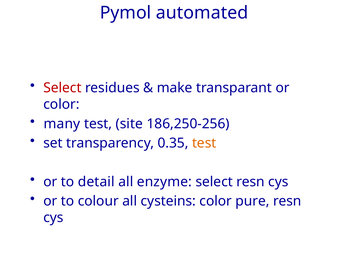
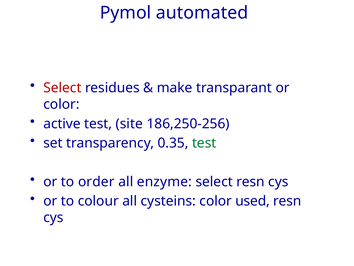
many: many -> active
test at (204, 143) colour: orange -> green
detail: detail -> order
pure: pure -> used
